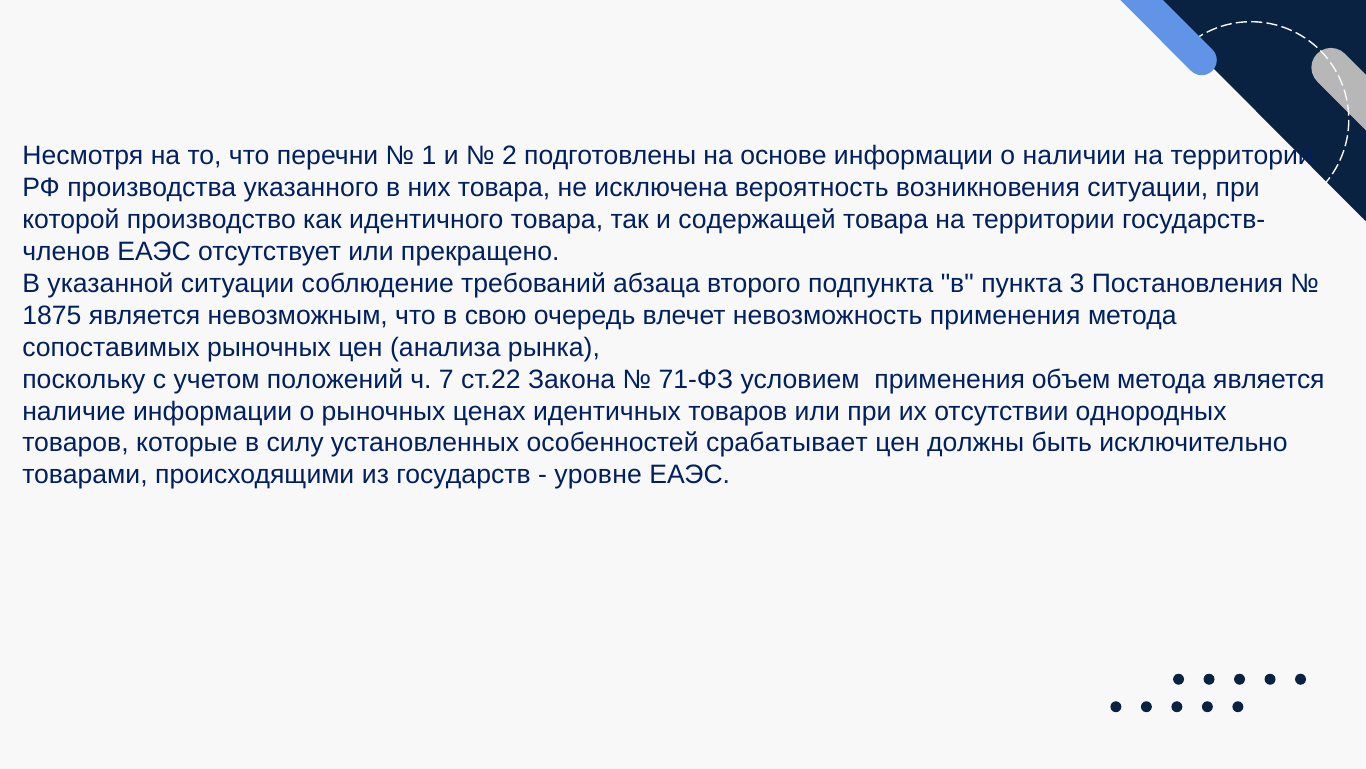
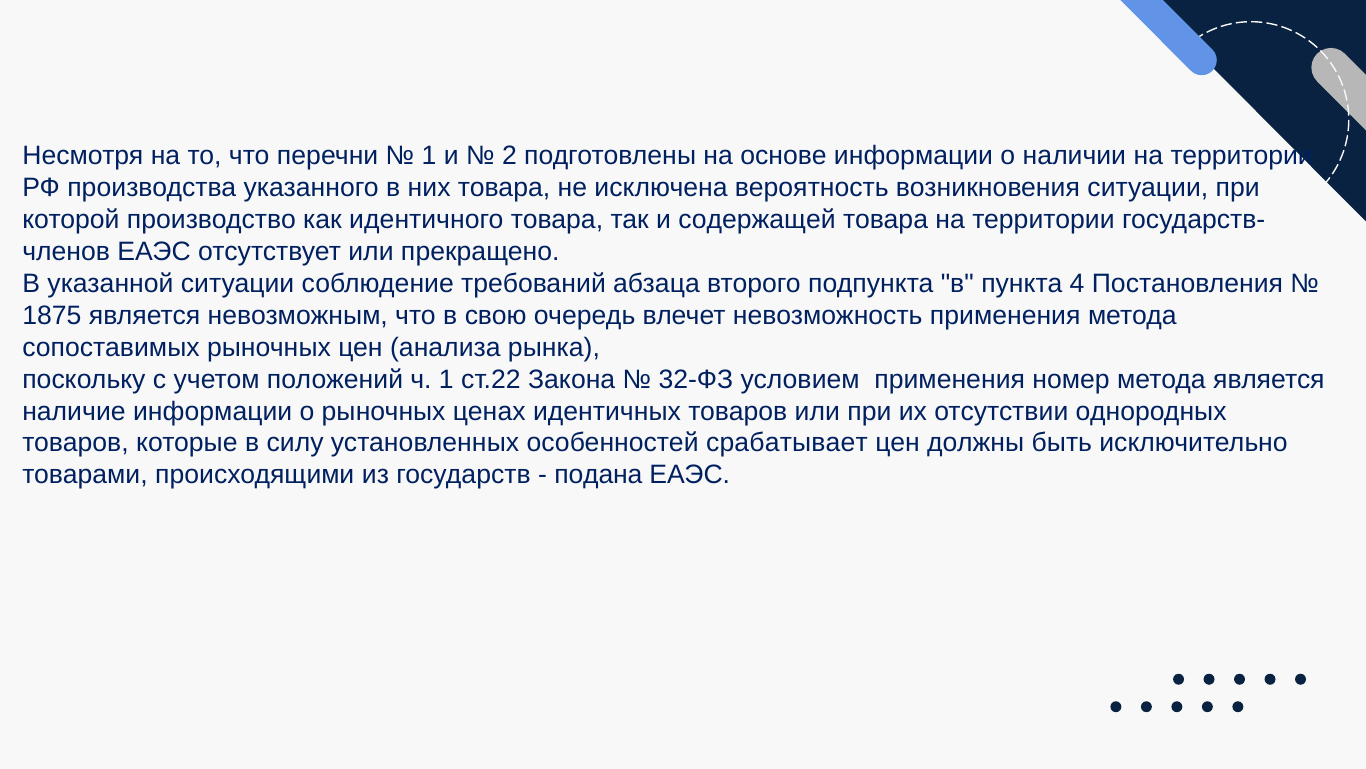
3: 3 -> 4
ч 7: 7 -> 1
71-ФЗ: 71-ФЗ -> 32-ФЗ
объем: объем -> номер
уровне: уровне -> подана
